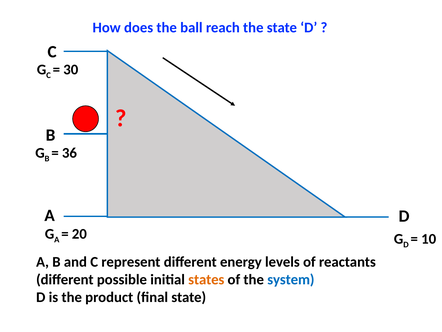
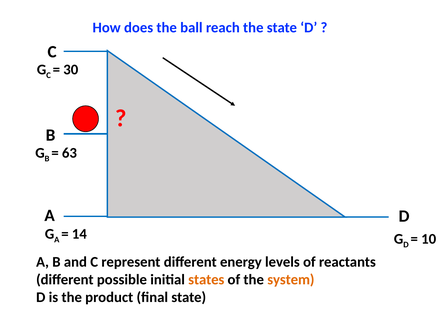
36: 36 -> 63
20: 20 -> 14
system colour: blue -> orange
